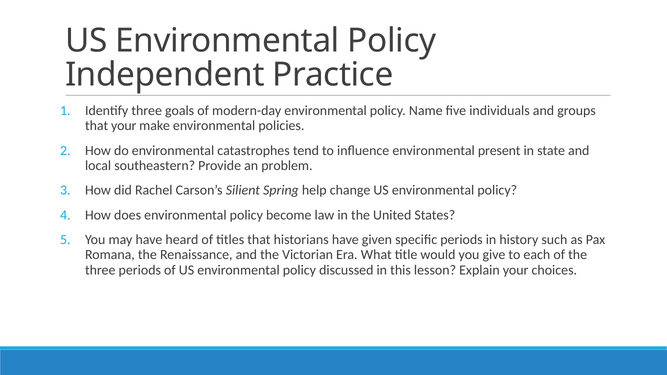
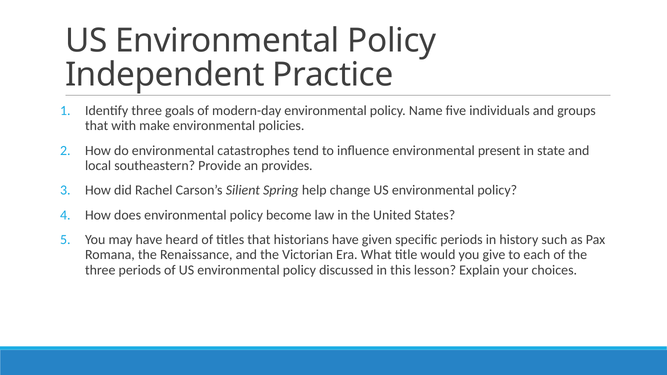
that your: your -> with
problem: problem -> provides
